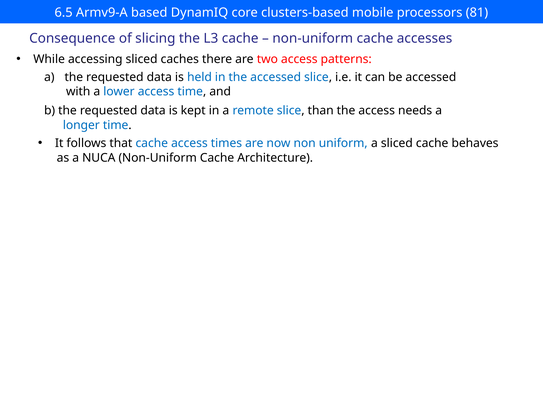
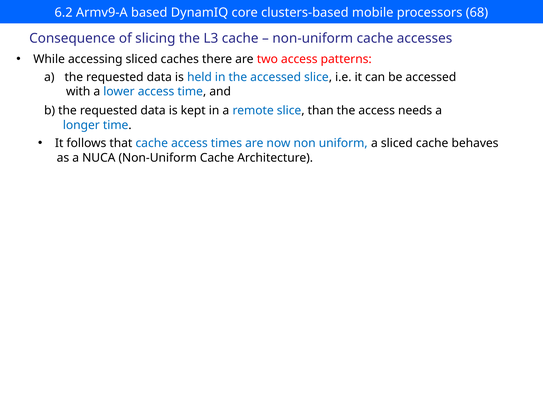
6.5: 6.5 -> 6.2
81: 81 -> 68
